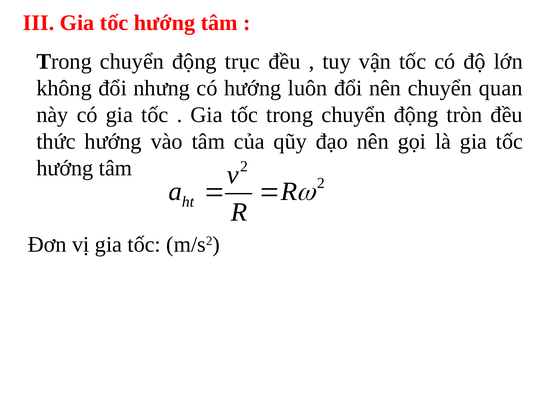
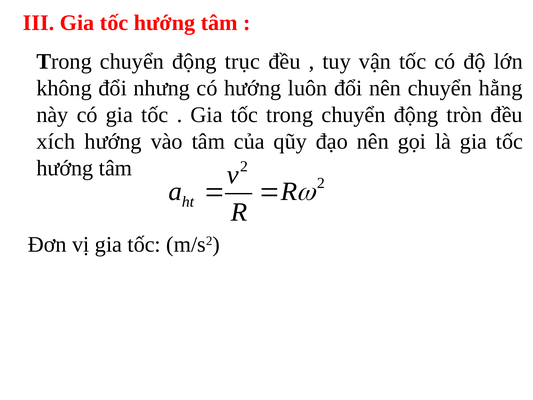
quan: quan -> hằng
thức: thức -> xích
